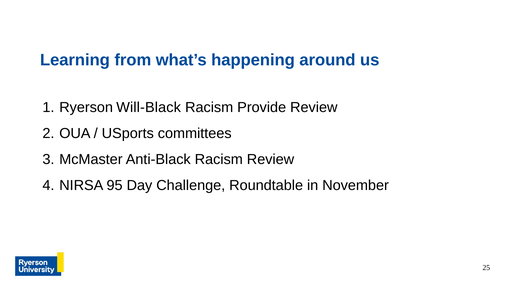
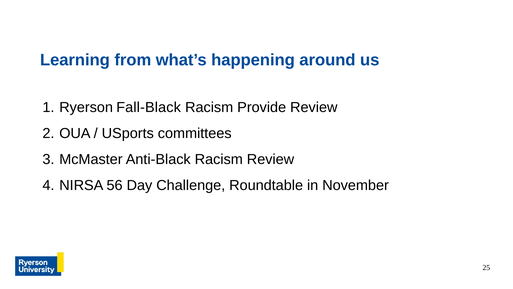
Will-Black: Will-Black -> Fall-Black
95: 95 -> 56
